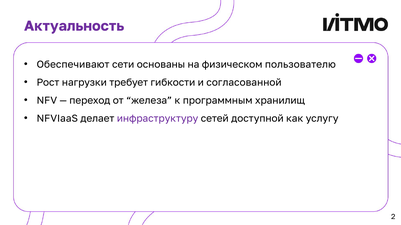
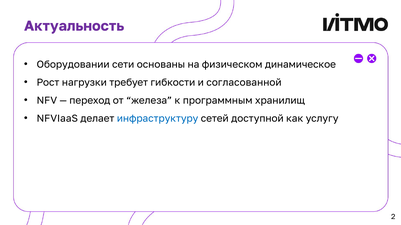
Обеспечивают: Обеспечивают -> Оборудовании
пользователю: пользователю -> динамическое
инфраструктуру colour: purple -> blue
